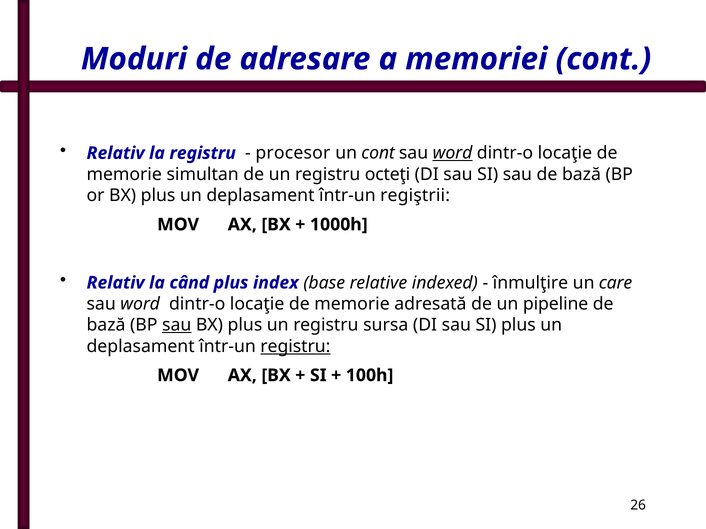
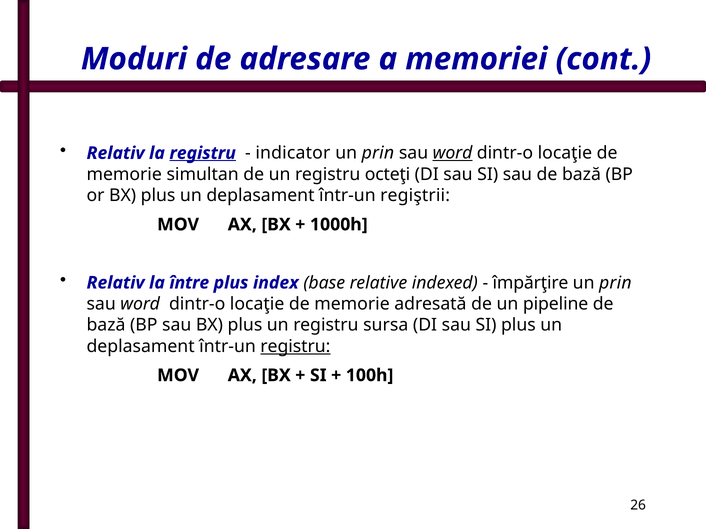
registru at (203, 153) underline: none -> present
procesor: procesor -> indicator
cont at (378, 153): cont -> prin
când: când -> între
înmulţire: înmulţire -> împărţire
care at (616, 283): care -> prin
sau at (177, 325) underline: present -> none
